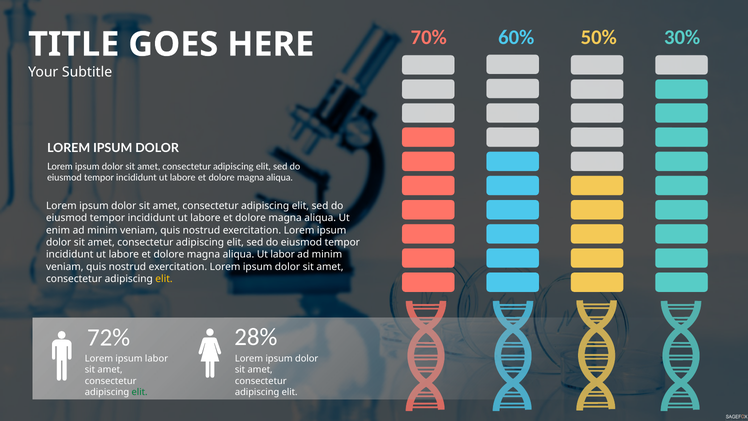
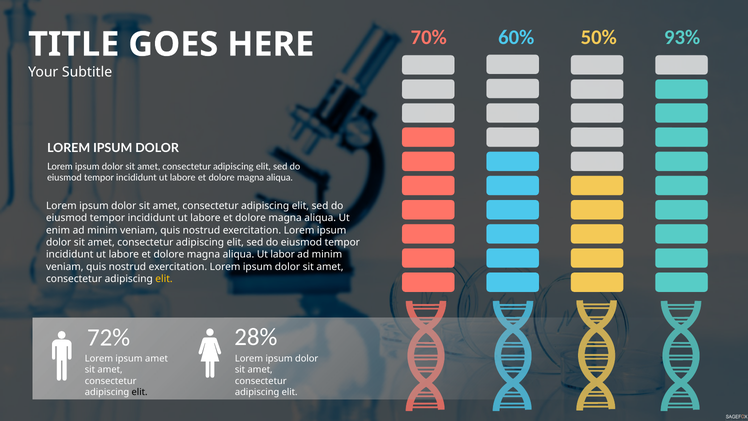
30%: 30% -> 93%
ipsum labor: labor -> amet
elit at (140, 392) colour: green -> black
